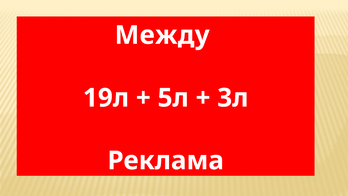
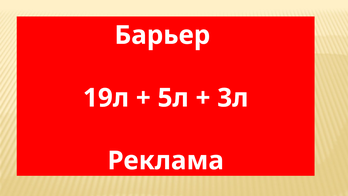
Между: Между -> Барьер
